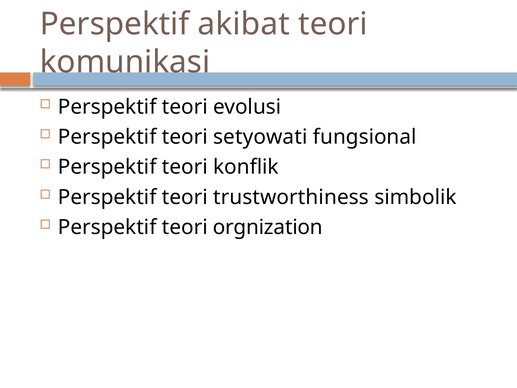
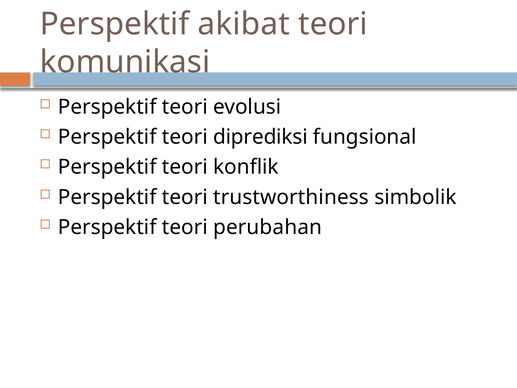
setyowati: setyowati -> diprediksi
orgnization: orgnization -> perubahan
